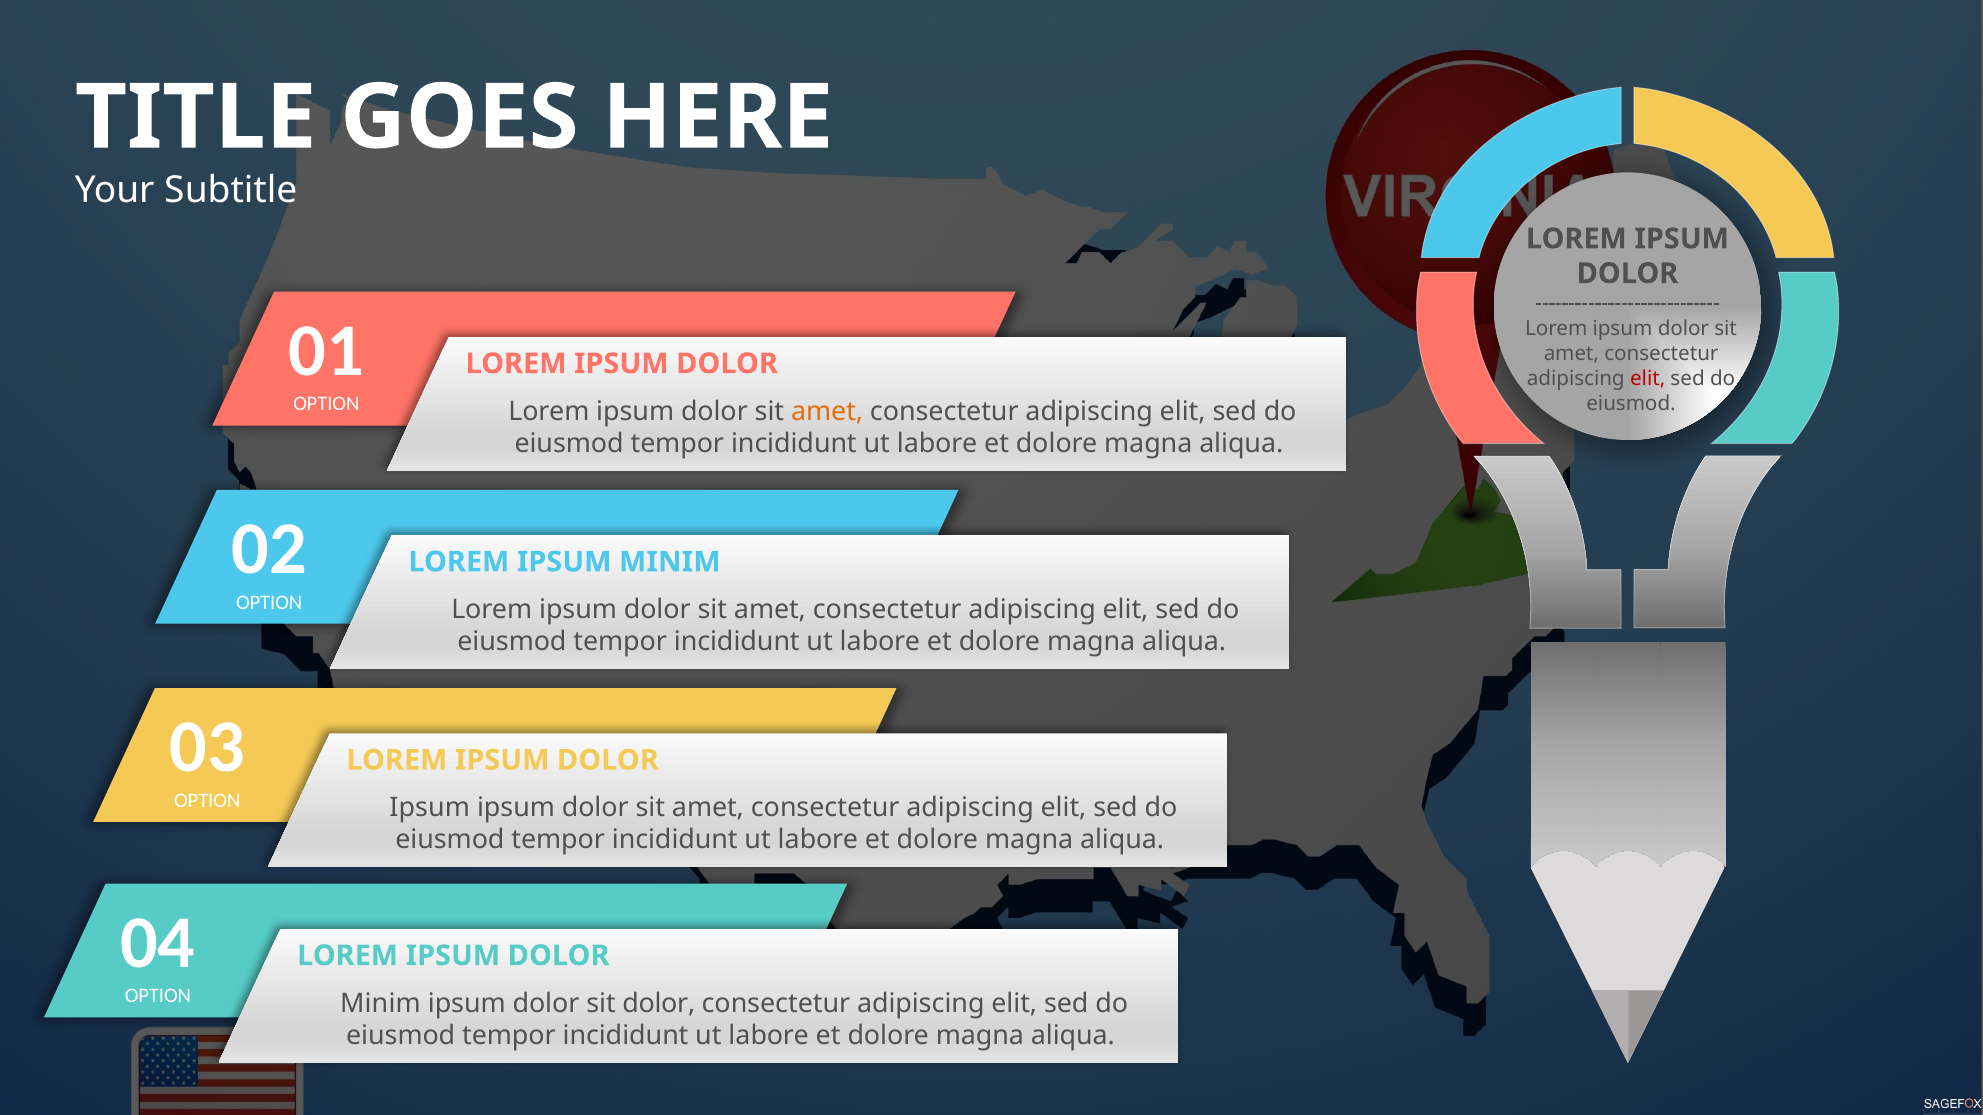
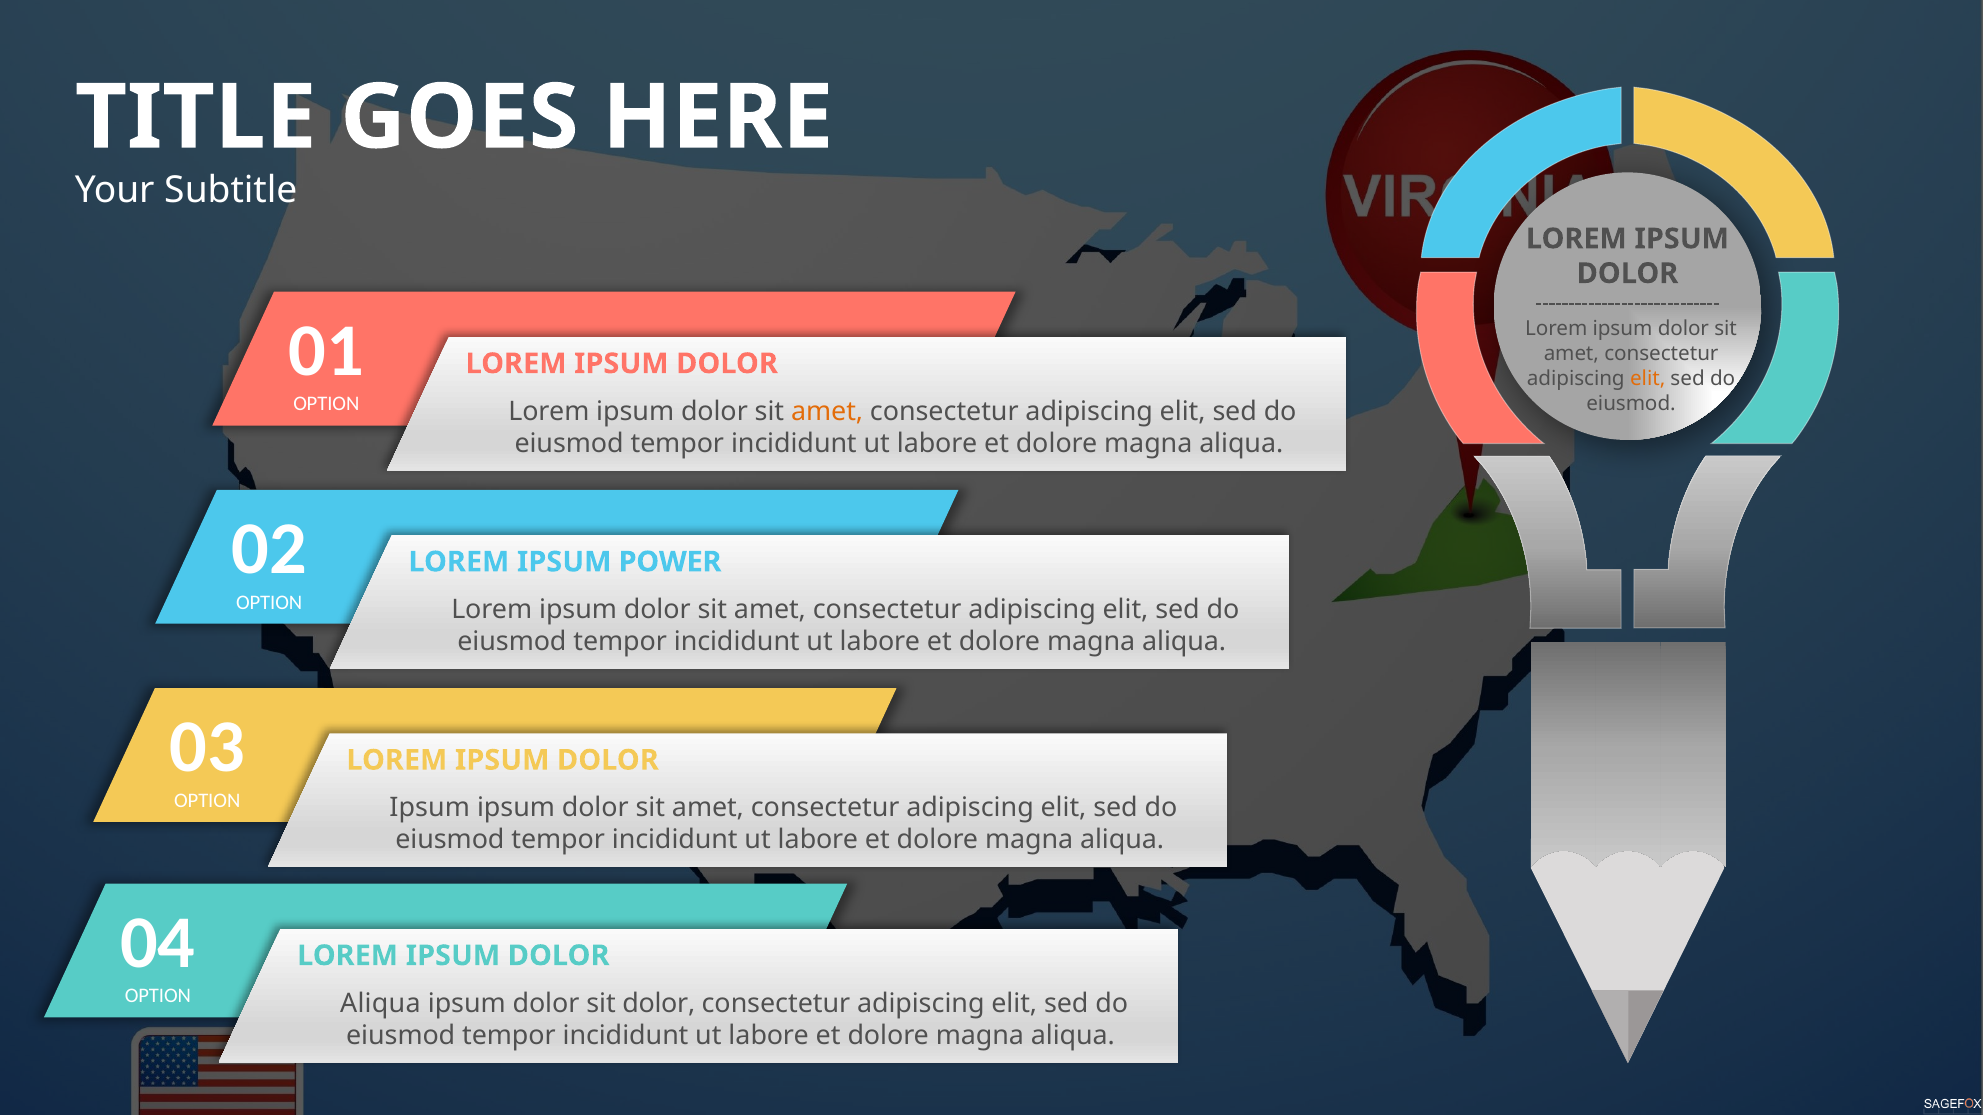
elit at (1648, 379) colour: red -> orange
IPSUM MINIM: MINIM -> POWER
Minim at (380, 1004): Minim -> Aliqua
